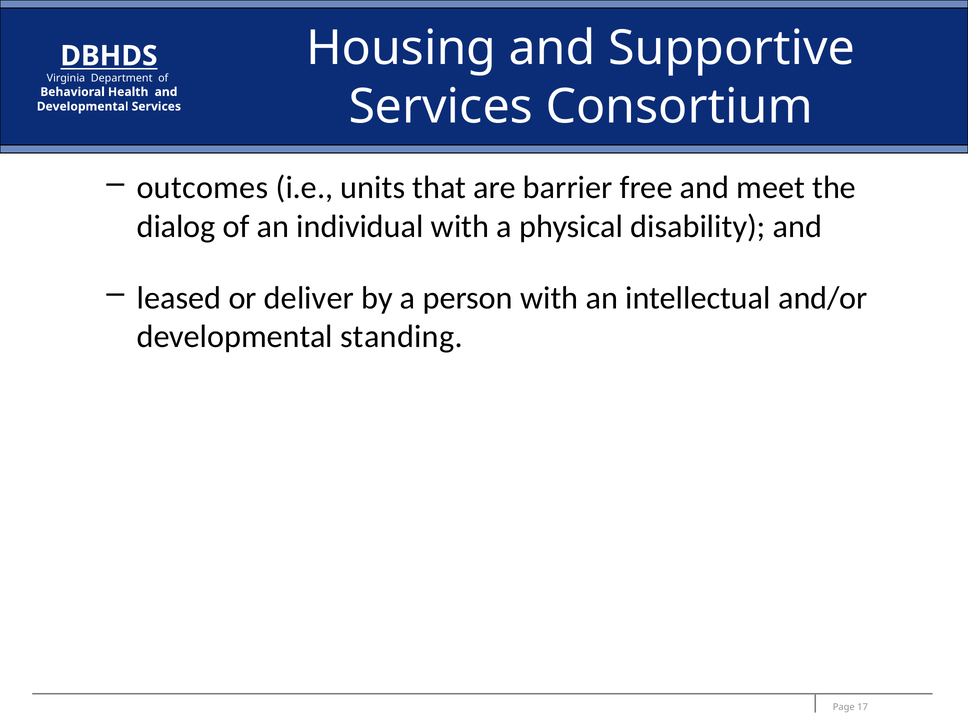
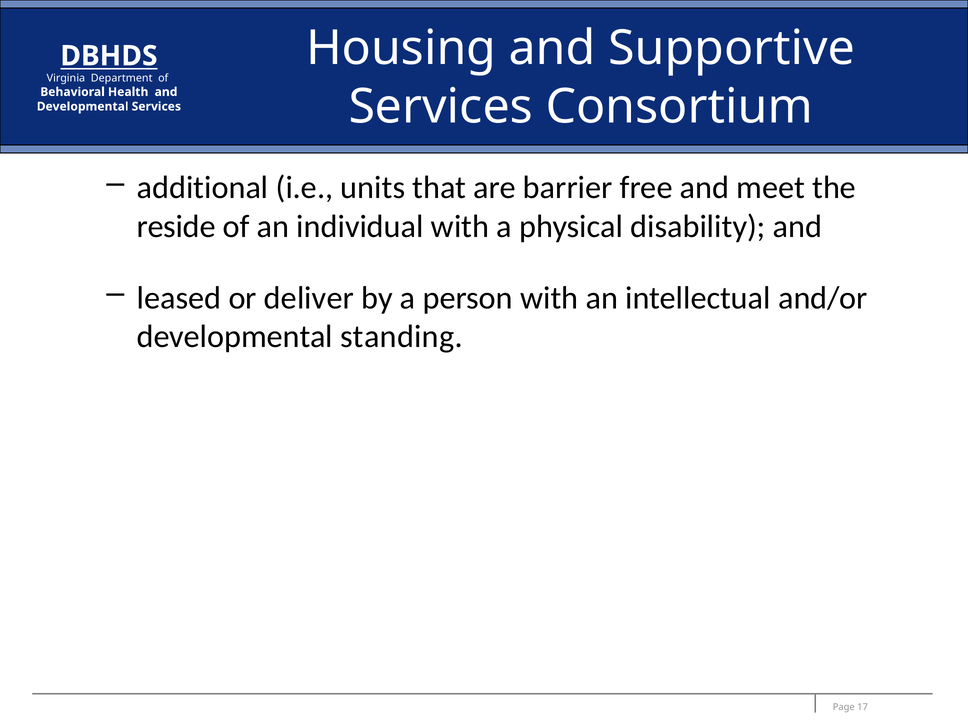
outcomes: outcomes -> additional
dialog: dialog -> reside
